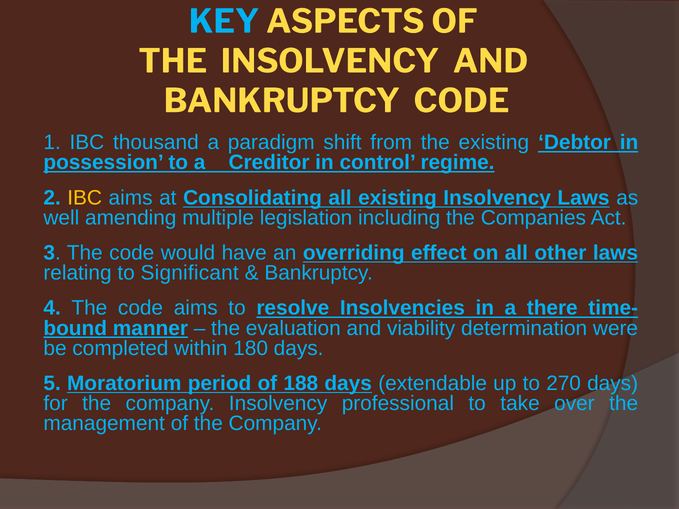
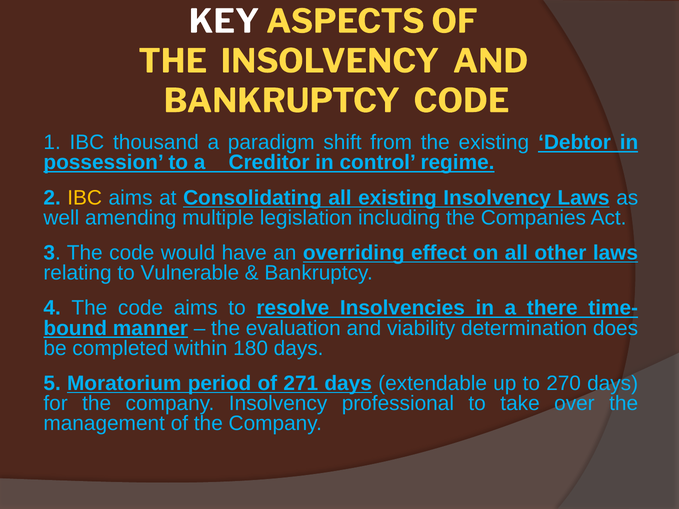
KEY colour: light blue -> white
Significant: Significant -> Vulnerable
were: were -> does
188: 188 -> 271
